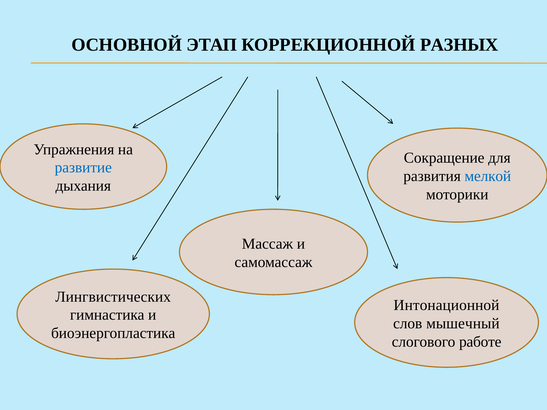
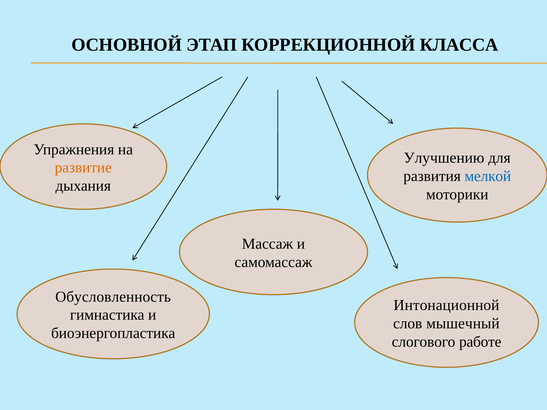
РАЗНЫХ: РАЗНЫХ -> КЛАССА
Сокращение: Сокращение -> Улучшению
развитие colour: blue -> orange
Лингвистических: Лингвистических -> Обусловленность
